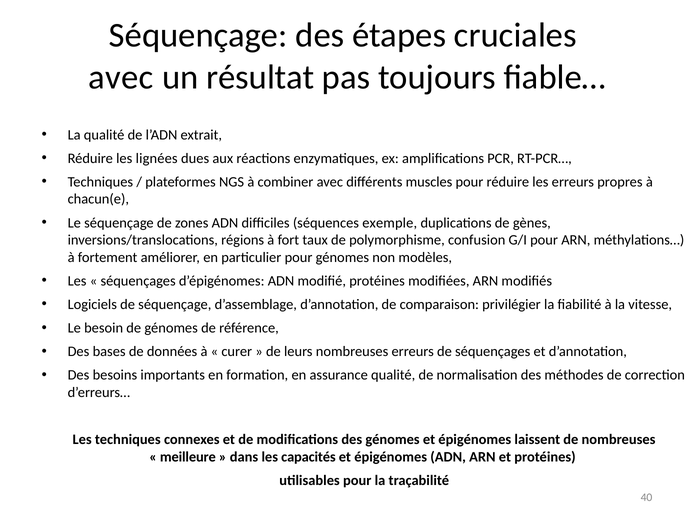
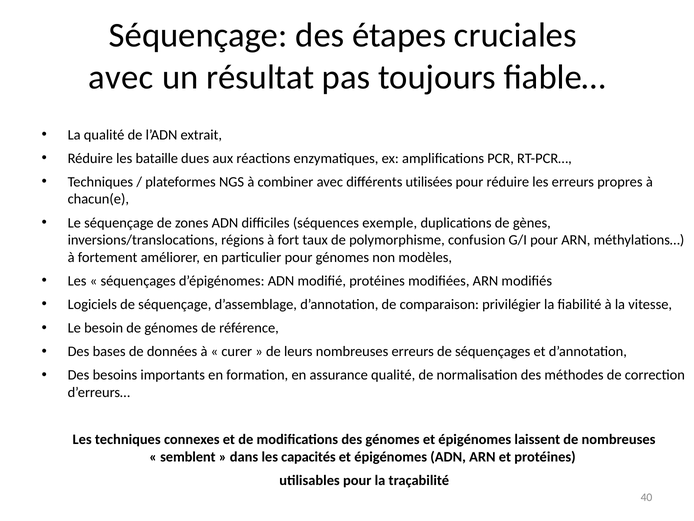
lignées: lignées -> bataille
muscles: muscles -> utilisées
meilleure: meilleure -> semblent
